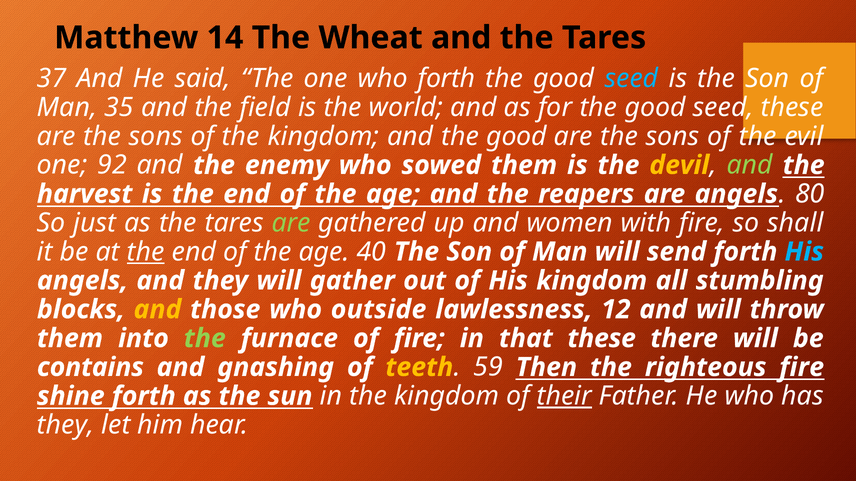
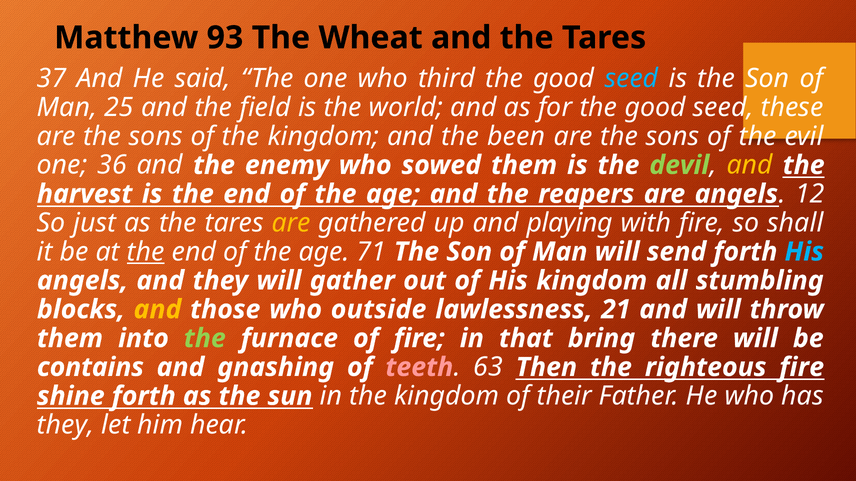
14: 14 -> 93
who forth: forth -> third
35: 35 -> 25
and the good: good -> been
92: 92 -> 36
devil colour: yellow -> light green
and at (750, 165) colour: light green -> yellow
80: 80 -> 12
are at (291, 223) colour: light green -> yellow
women: women -> playing
40: 40 -> 71
12: 12 -> 21
that these: these -> bring
teeth colour: yellow -> pink
59: 59 -> 63
their underline: present -> none
